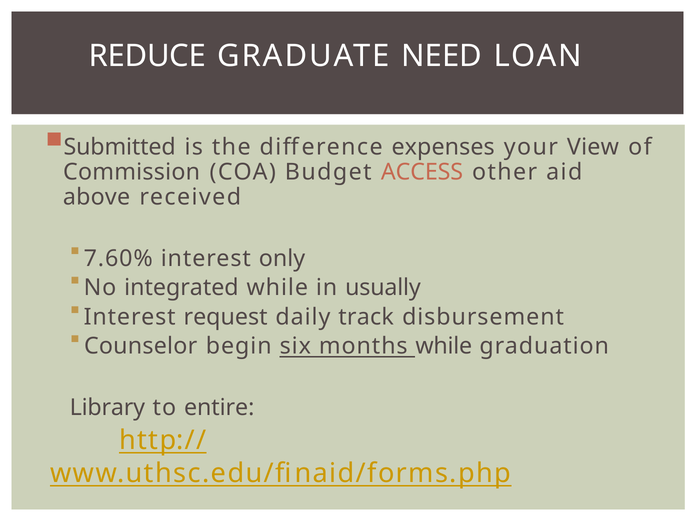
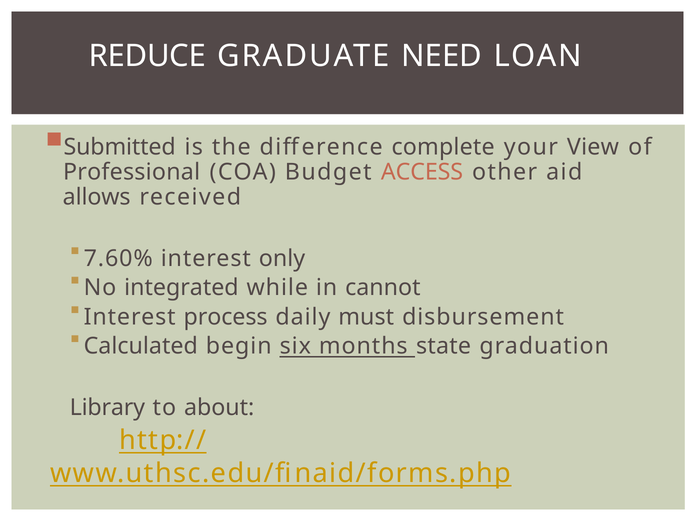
expenses: expenses -> complete
Commission: Commission -> Professional
above: above -> allows
usually: usually -> cannot
request: request -> process
track: track -> must
Counselor: Counselor -> Calculated
months while: while -> state
entire: entire -> about
